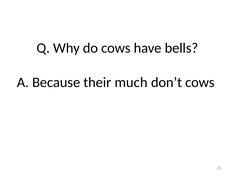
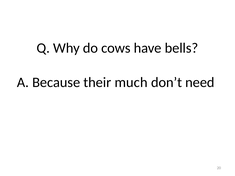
don’t cows: cows -> need
